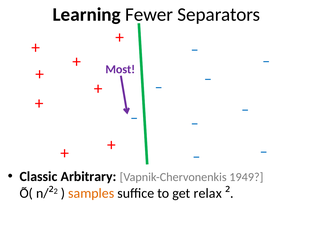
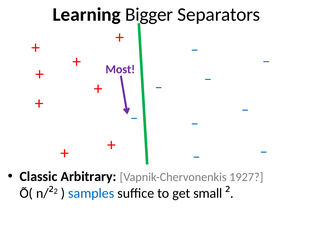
Fewer: Fewer -> Bigger
1949: 1949 -> 1927
samples colour: orange -> blue
relax: relax -> small
